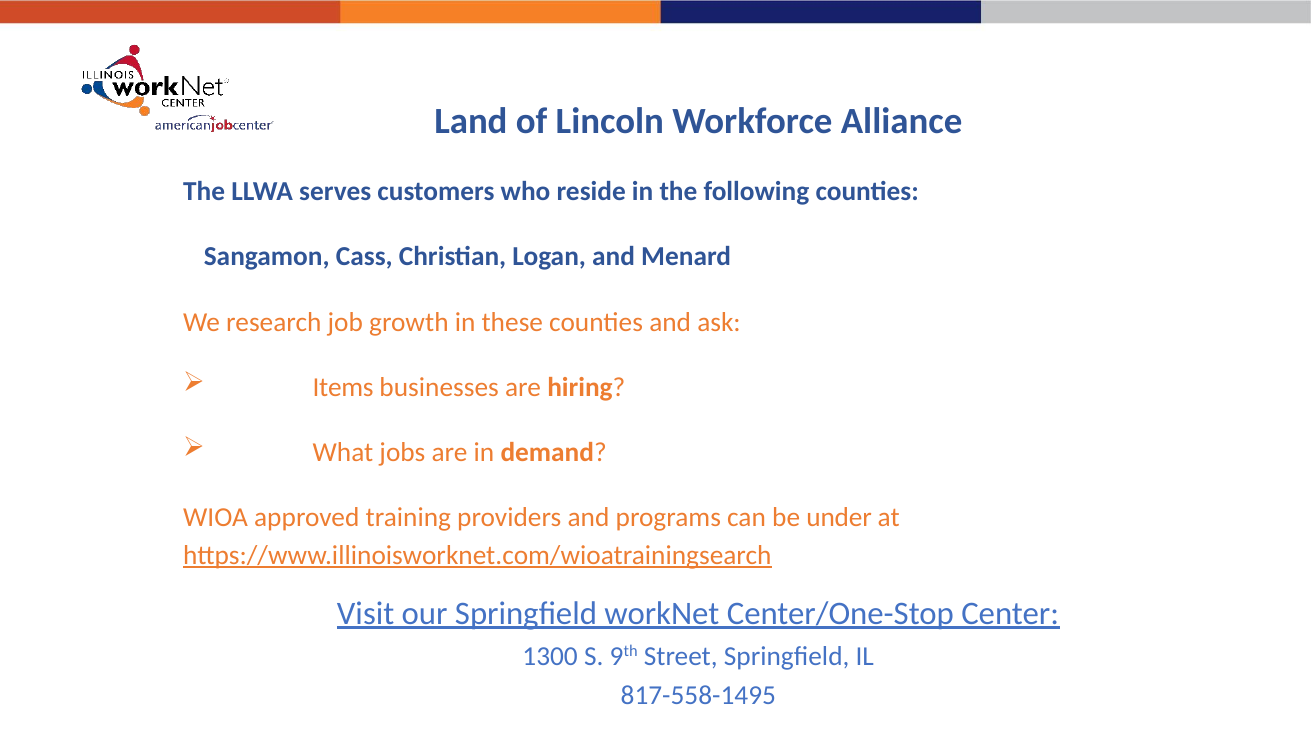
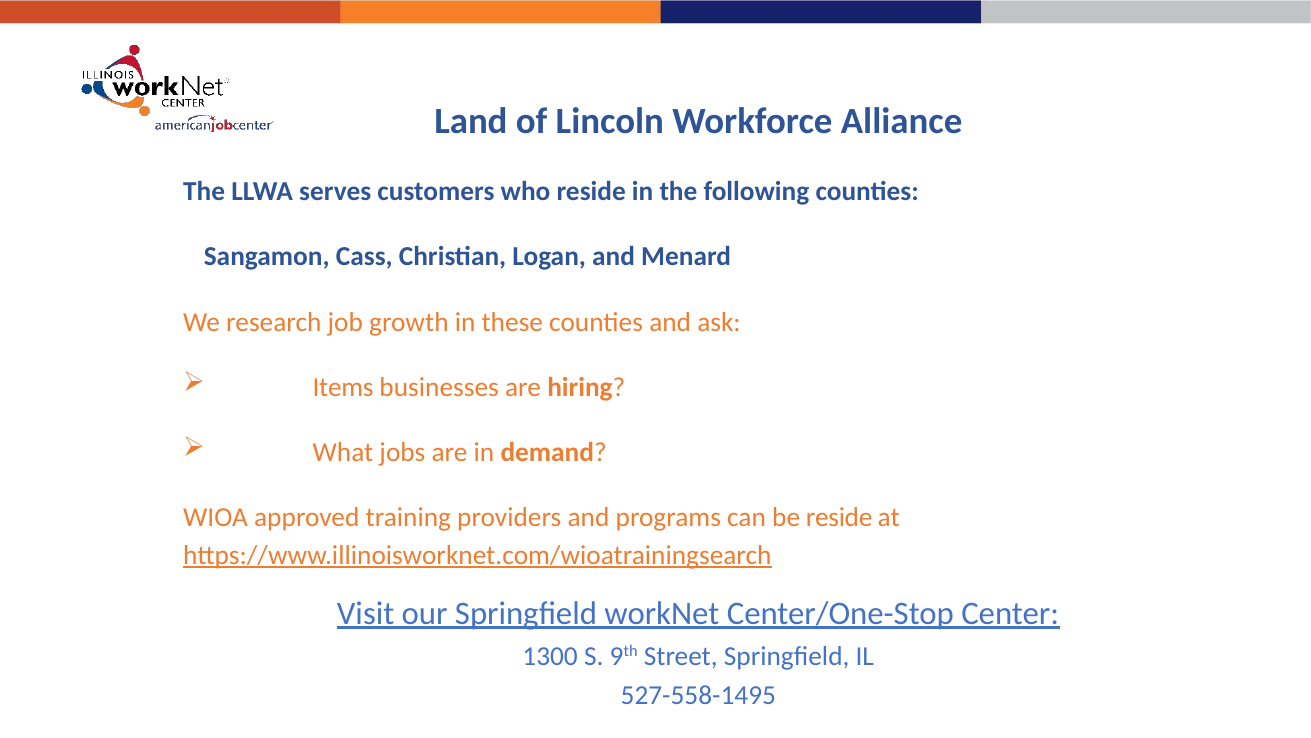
be under: under -> reside
817-558-1495: 817-558-1495 -> 527-558-1495
